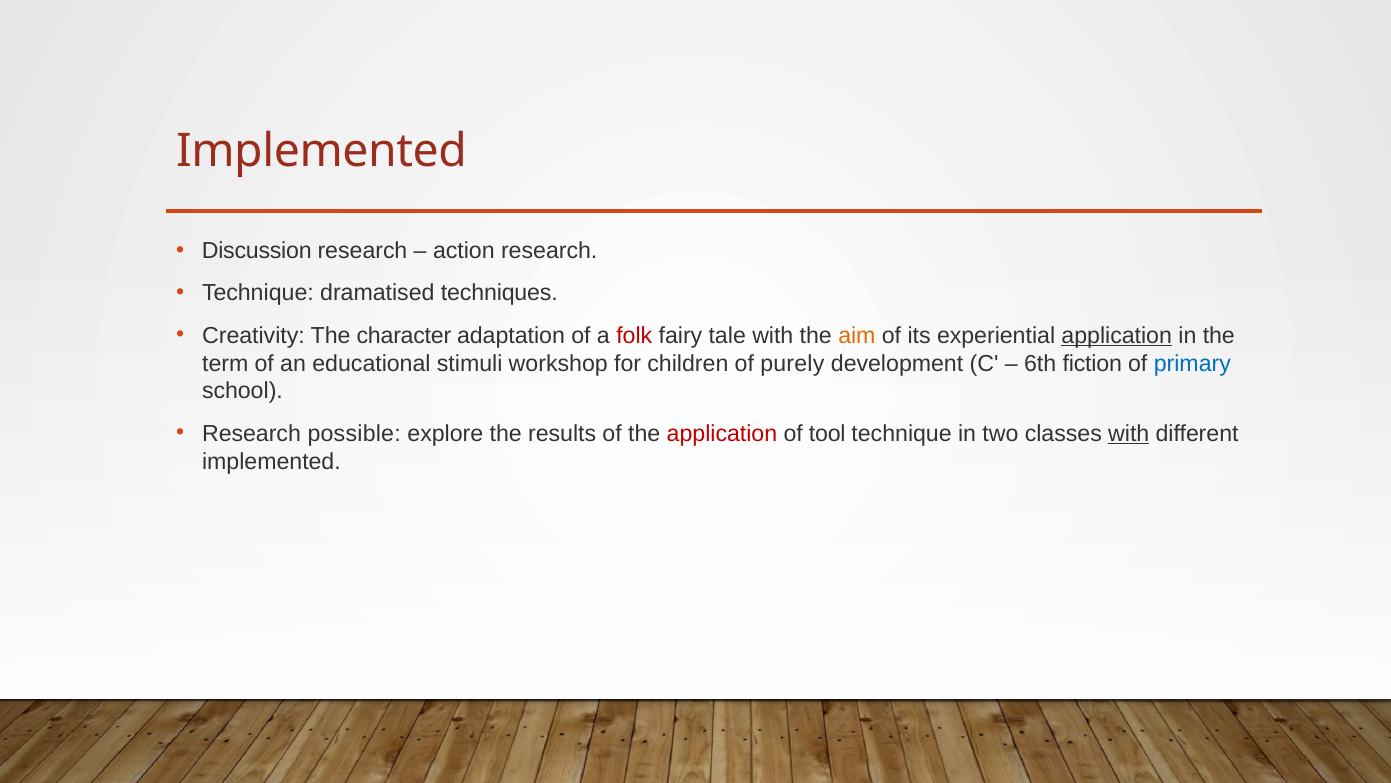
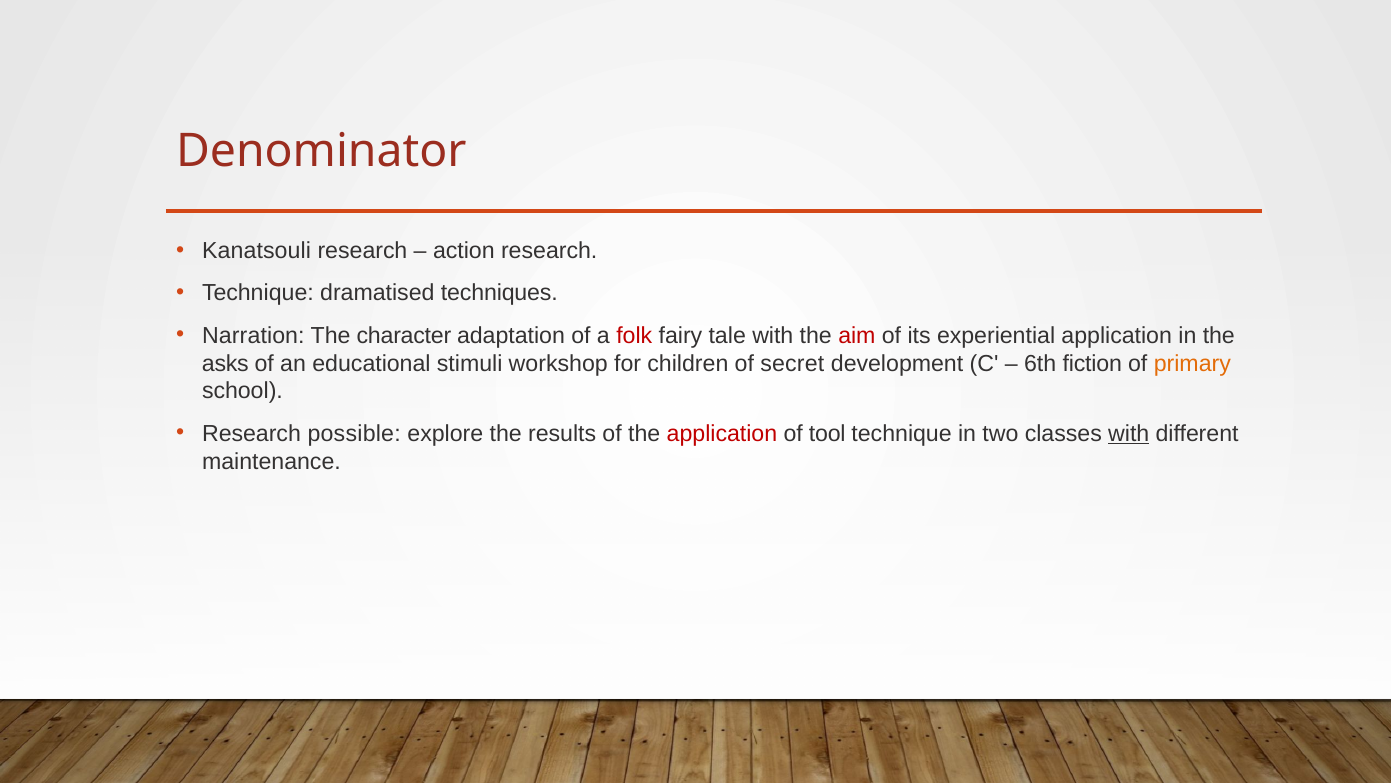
Implemented at (322, 151): Implemented -> Denominator
Discussion: Discussion -> Kanatsouli
Creativity: Creativity -> Narration
aim colour: orange -> red
application at (1117, 335) underline: present -> none
term: term -> asks
purely: purely -> secret
primary colour: blue -> orange
implemented at (271, 461): implemented -> maintenance
